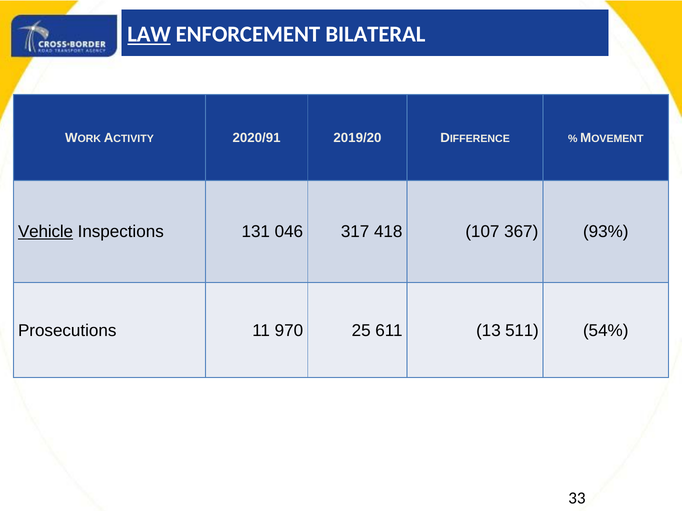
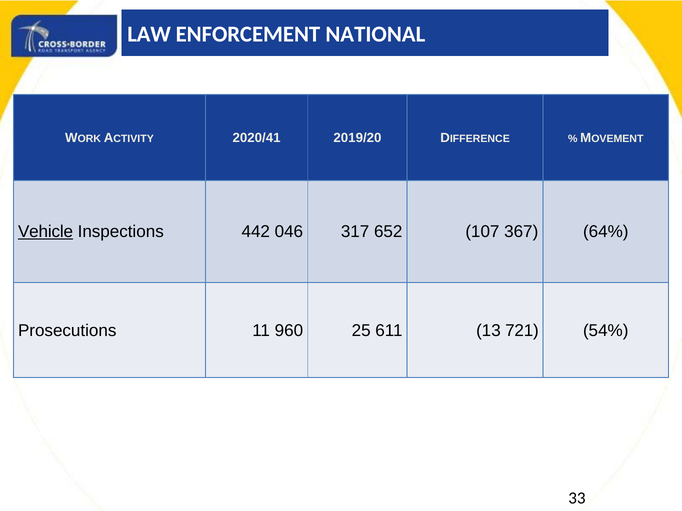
LAW underline: present -> none
BILATERAL: BILATERAL -> NATIONAL
2020/91: 2020/91 -> 2020/41
131: 131 -> 442
418: 418 -> 652
93%: 93% -> 64%
970: 970 -> 960
511: 511 -> 721
